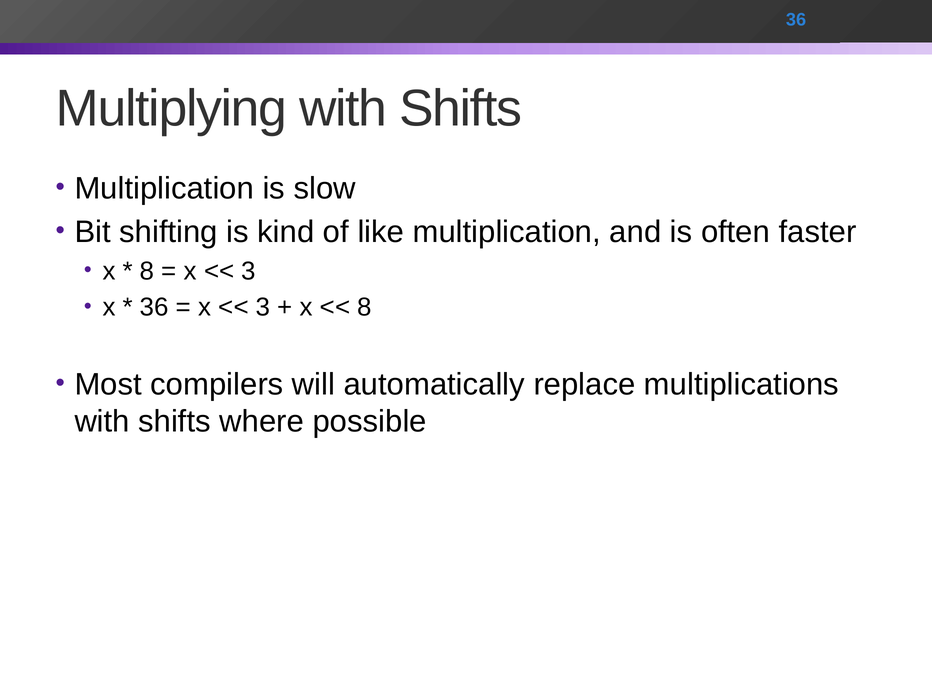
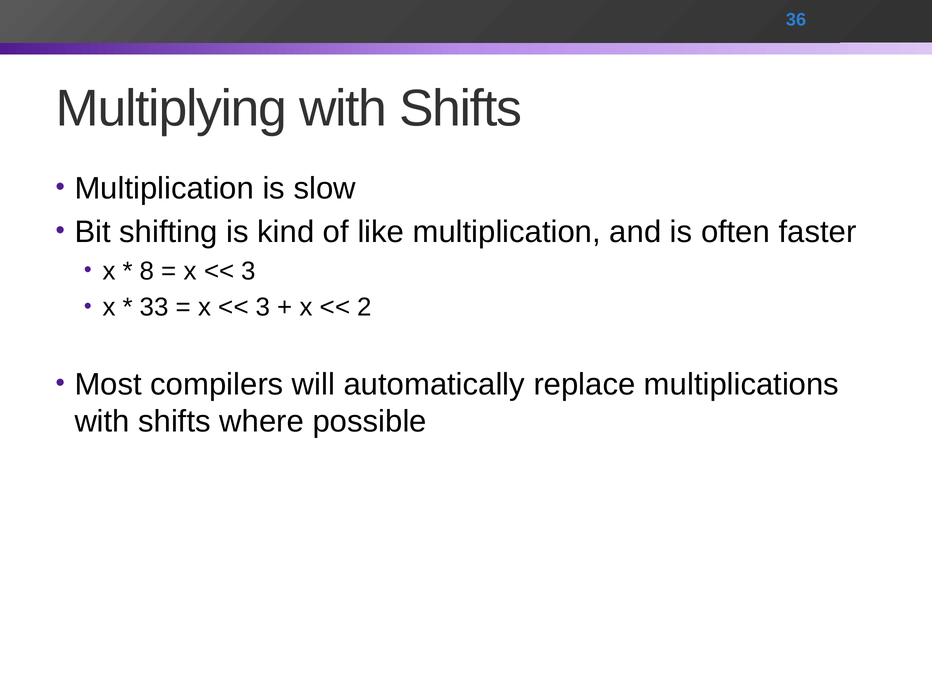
36 at (154, 307): 36 -> 33
8 at (365, 307): 8 -> 2
